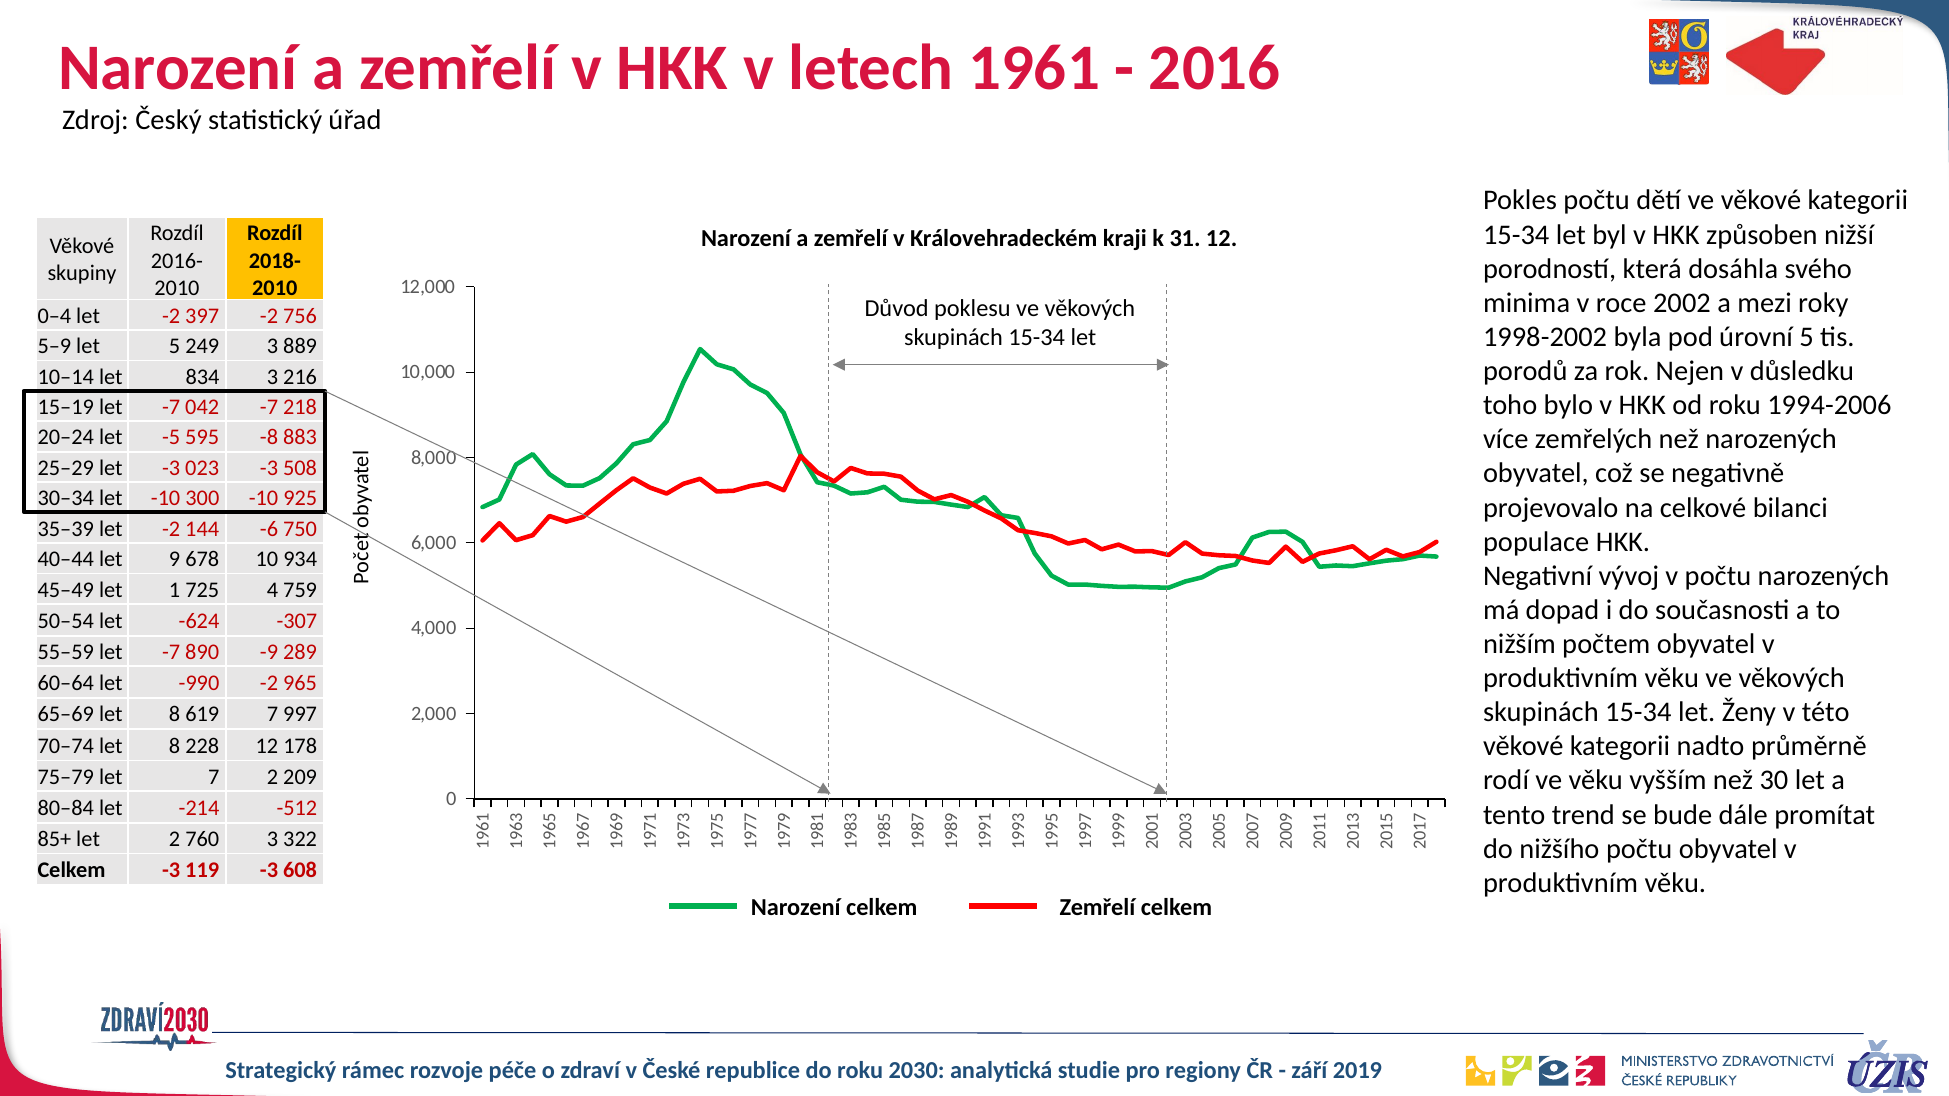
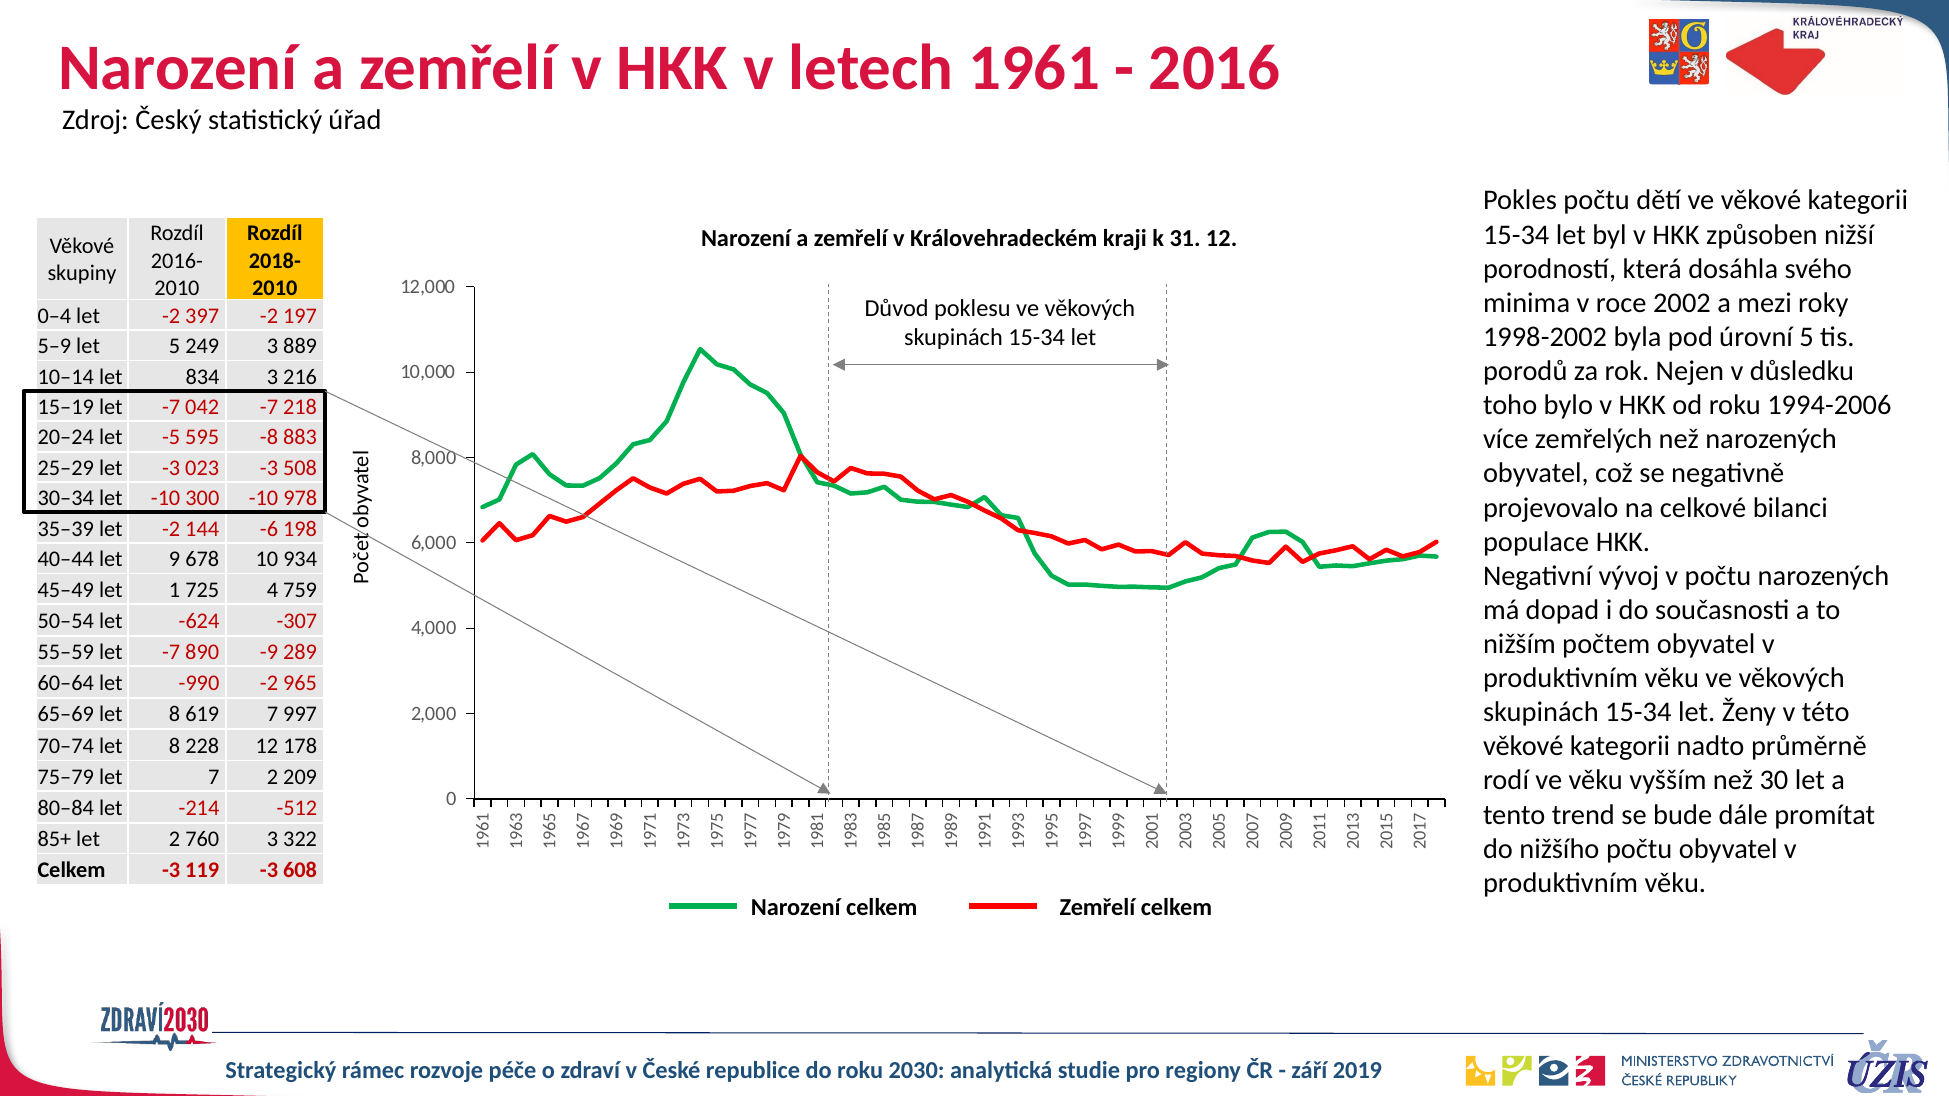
756: 756 -> 197
925: 925 -> 978
750: 750 -> 198
